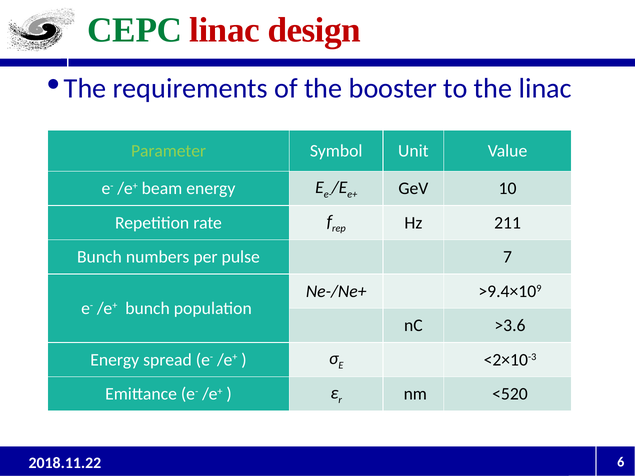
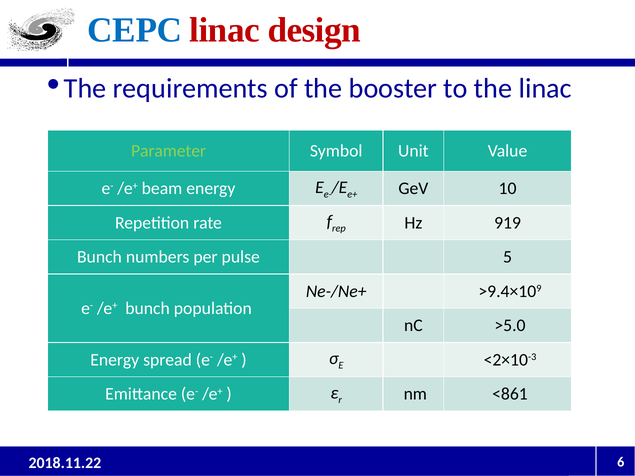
CEPC colour: green -> blue
211: 211 -> 919
7: 7 -> 5
>3.6: >3.6 -> >5.0
<520: <520 -> <861
